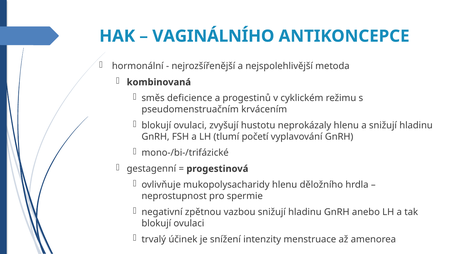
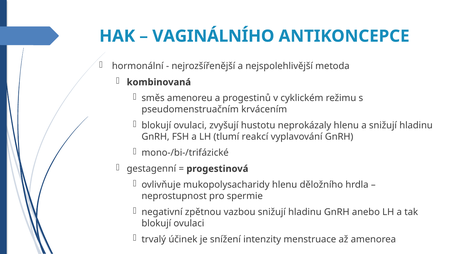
deficience: deficience -> amenoreu
početí: početí -> reakcí
